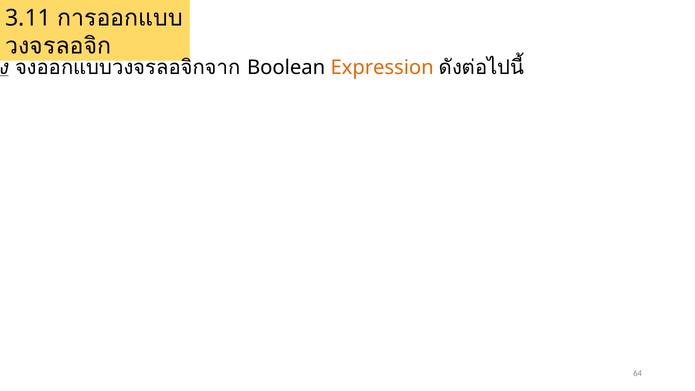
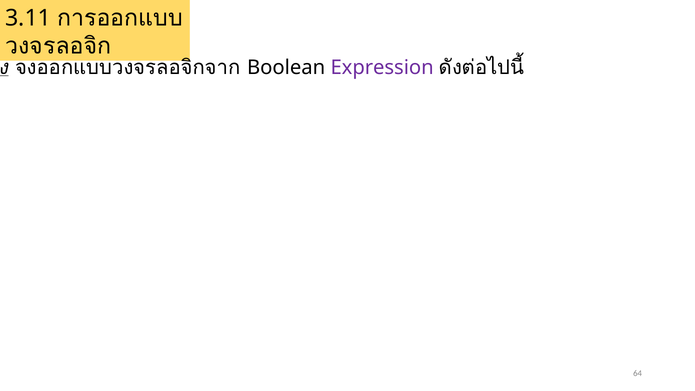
Expression colour: orange -> purple
